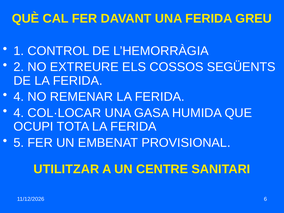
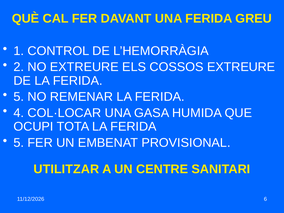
COSSOS SEGÜENTS: SEGÜENTS -> EXTREURE
4 at (19, 97): 4 -> 5
